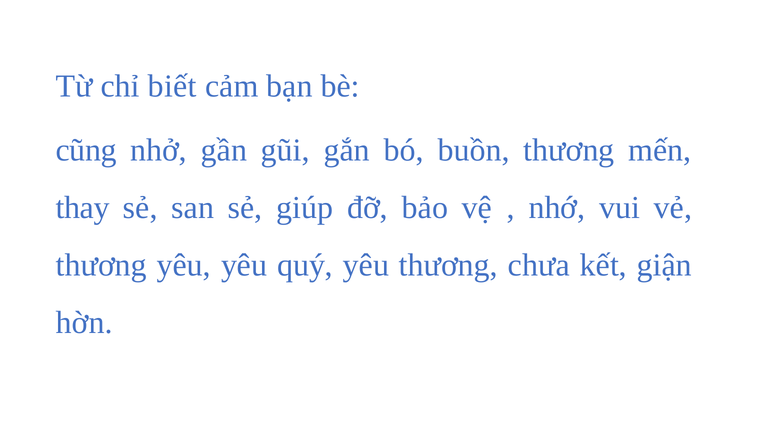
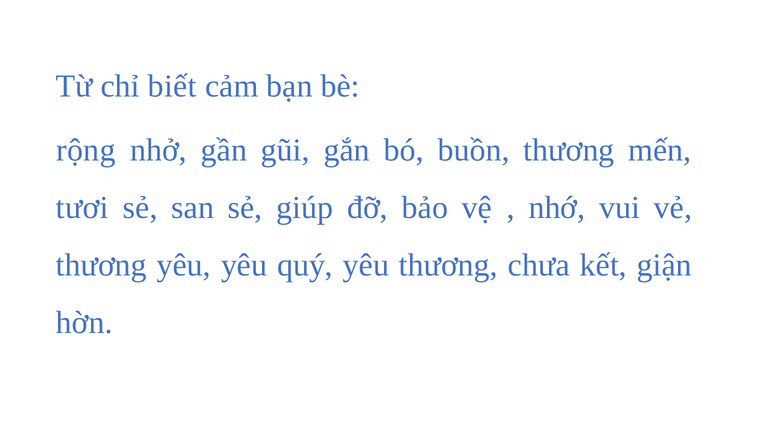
cũng: cũng -> rộng
thay: thay -> tươi
